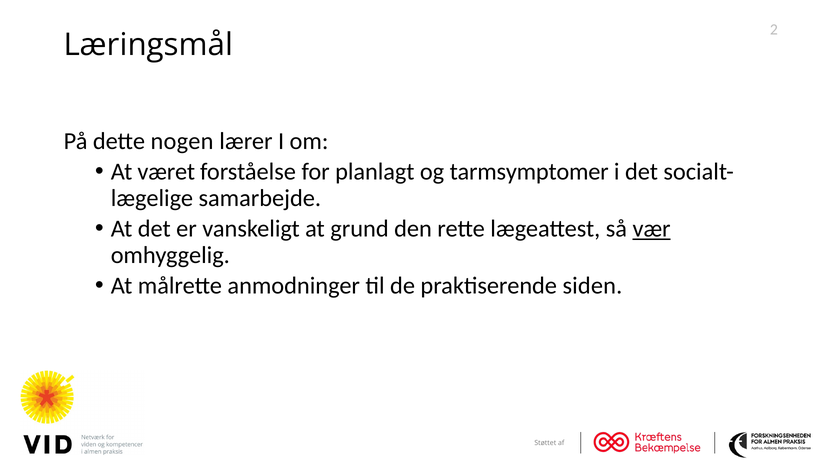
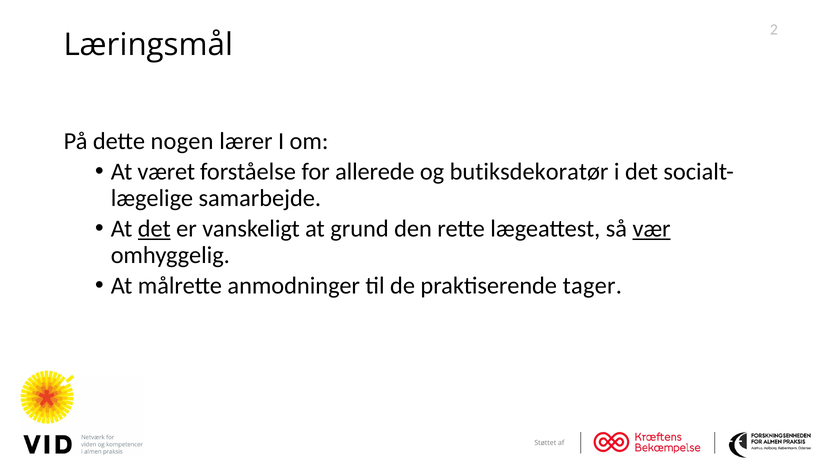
planlagt: planlagt -> allerede
tarmsymptomer: tarmsymptomer -> butiksdekoratør
det at (154, 229) underline: none -> present
siden: siden -> tager
